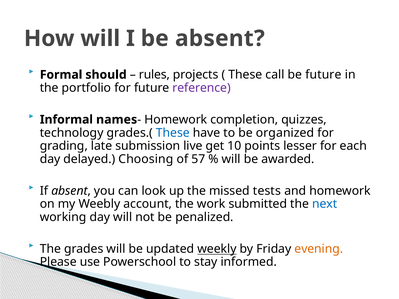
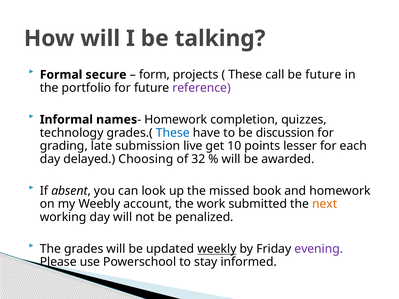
be absent: absent -> talking
should: should -> secure
rules: rules -> form
organized: organized -> discussion
57: 57 -> 32
tests: tests -> book
next colour: blue -> orange
evening colour: orange -> purple
